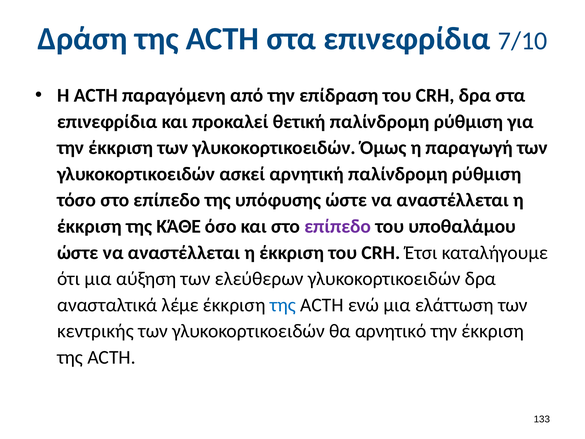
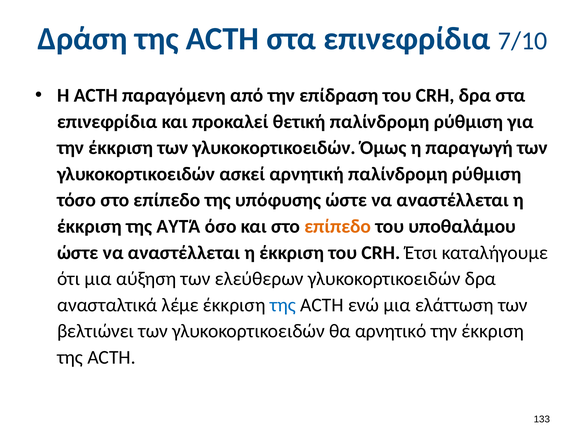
ΚΆΘΕ: ΚΆΘΕ -> ΑΥΤΆ
επίπεδο at (338, 226) colour: purple -> orange
κεντρικής: κεντρικής -> βελτιώνει
